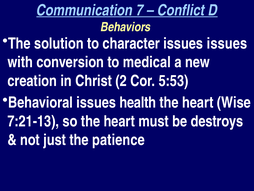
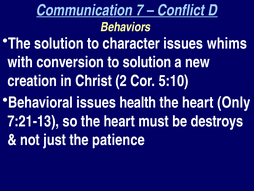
issues issues: issues -> whims
to medical: medical -> solution
5:53: 5:53 -> 5:10
Wise: Wise -> Only
